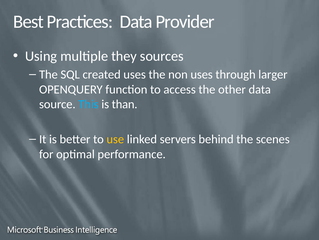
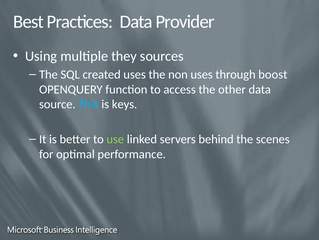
larger: larger -> boost
than: than -> keys
use colour: yellow -> light green
